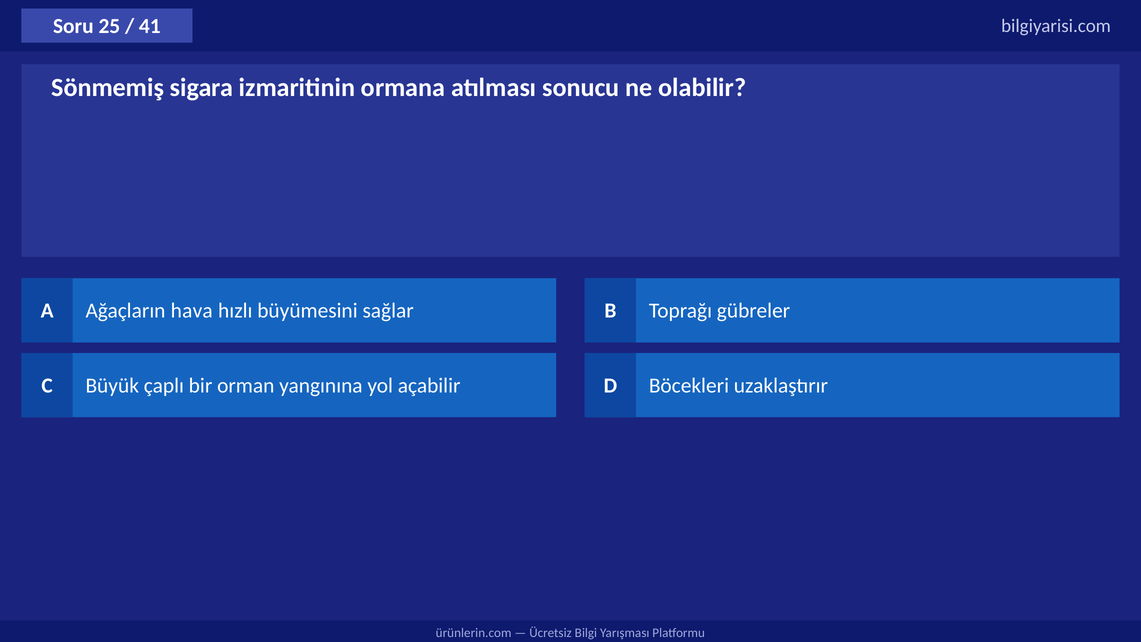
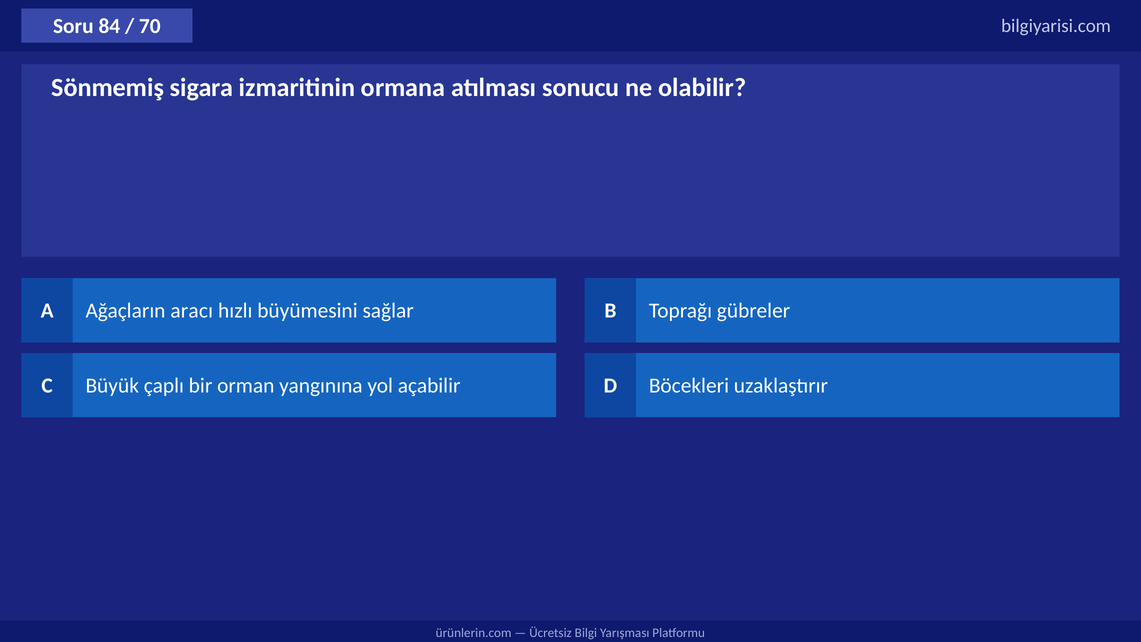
25: 25 -> 84
41: 41 -> 70
hava: hava -> aracı
